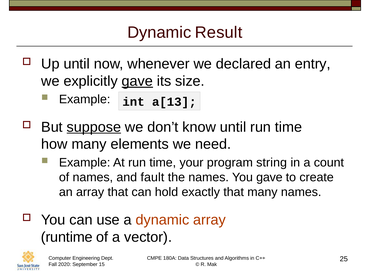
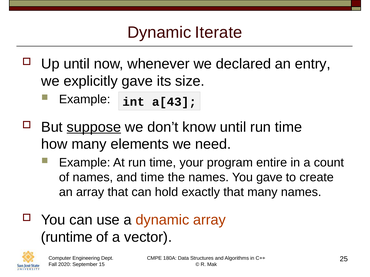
Result: Result -> Iterate
gave at (137, 81) underline: present -> none
a[13: a[13 -> a[43
string: string -> entire
and fault: fault -> time
